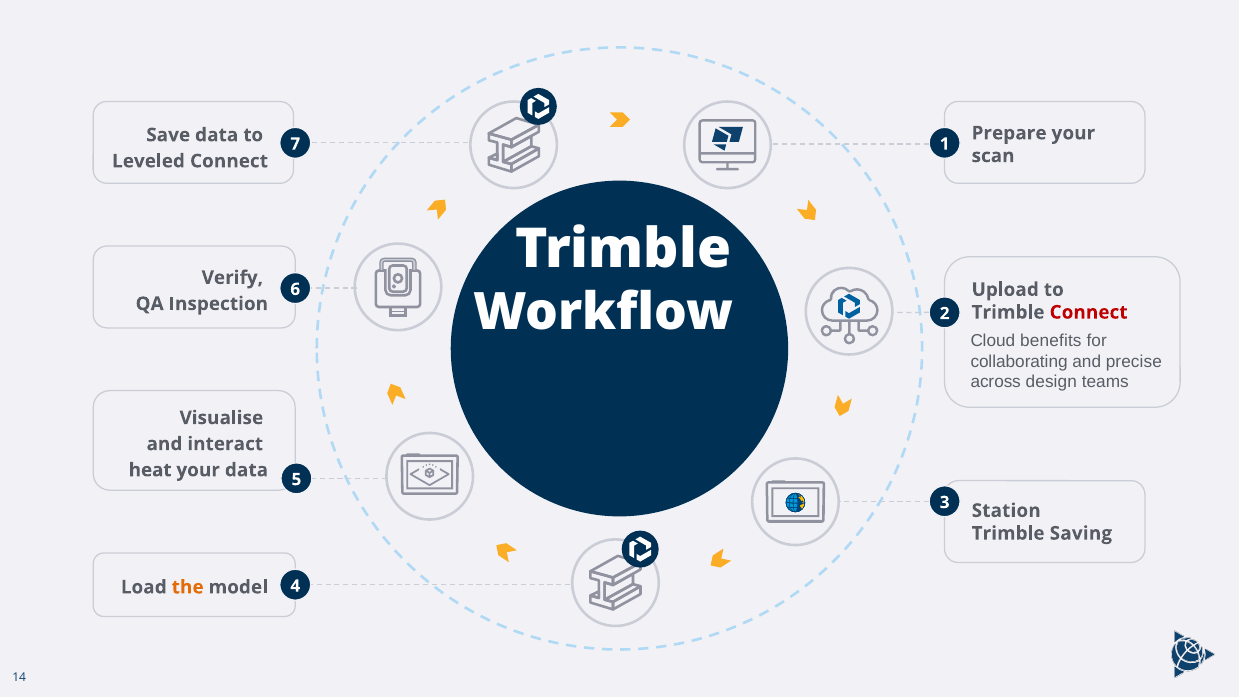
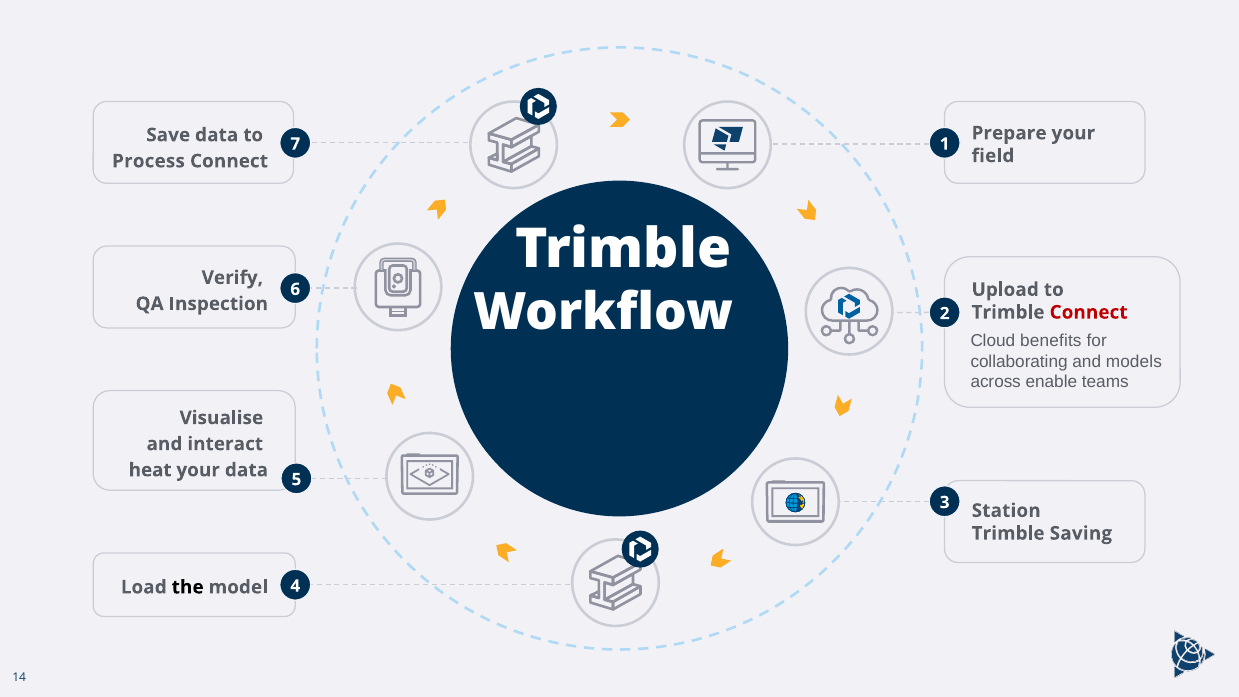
scan: scan -> field
Leveled: Leveled -> Process
precise: precise -> models
design: design -> enable
the colour: orange -> black
